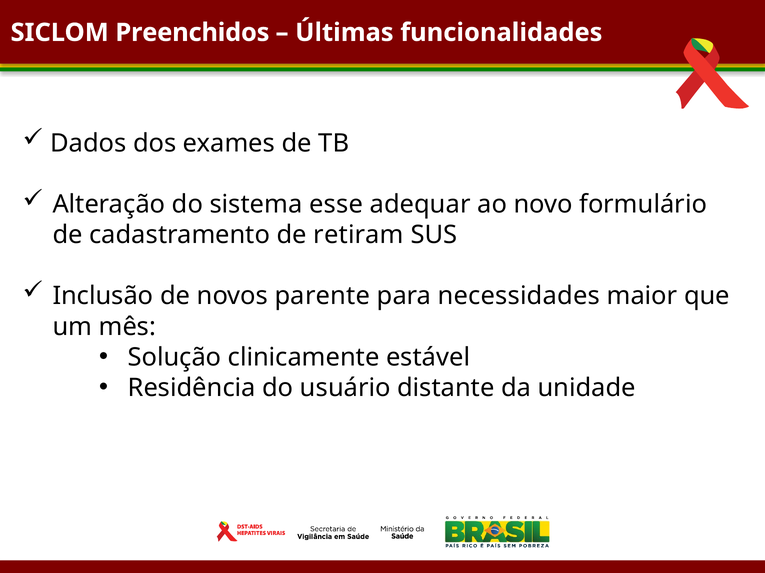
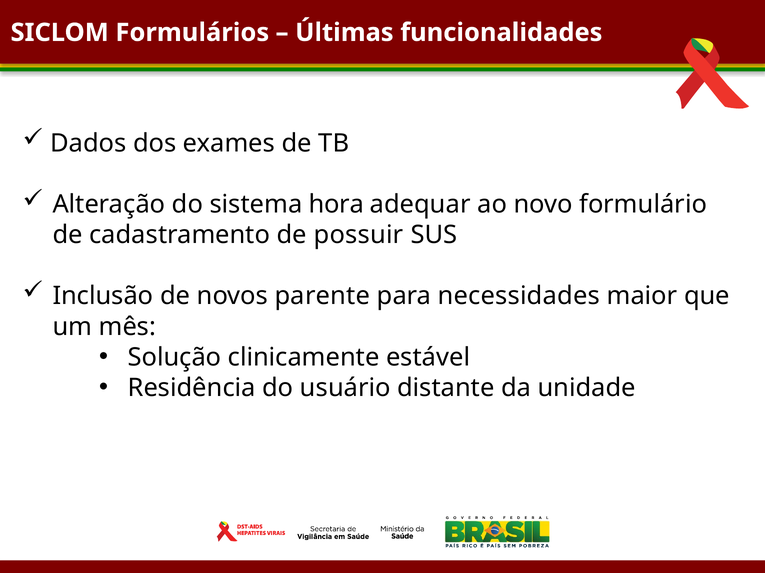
Preenchidos: Preenchidos -> Formulários
esse: esse -> hora
retiram: retiram -> possuir
